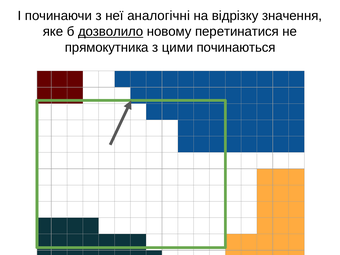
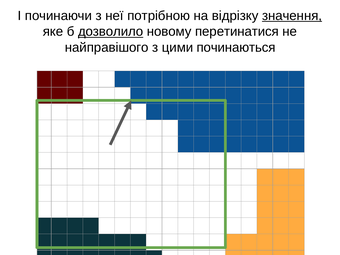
аналогічні: аналогічні -> потрібною
значення underline: none -> present
прямокутника: прямокутника -> найправішого
